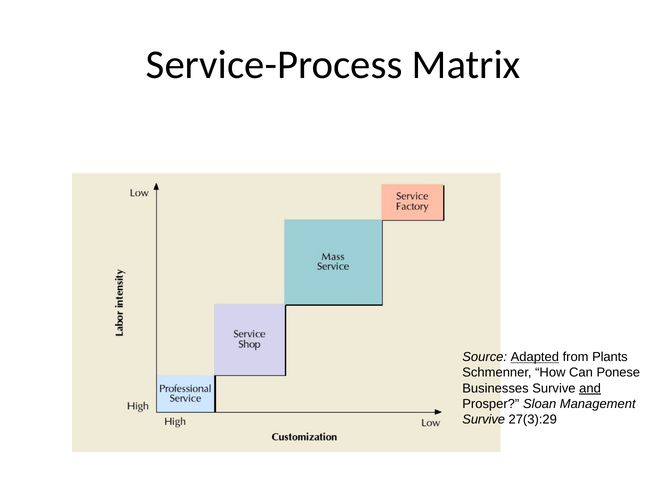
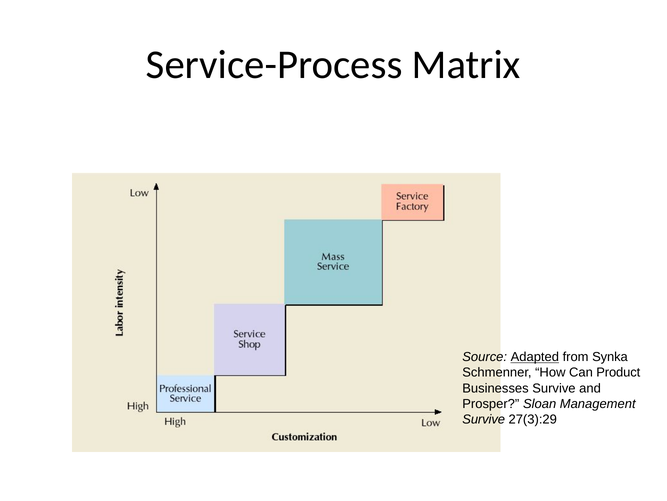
Plants: Plants -> Synka
Ponese: Ponese -> Product
and underline: present -> none
